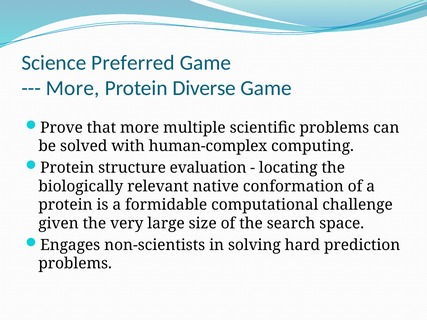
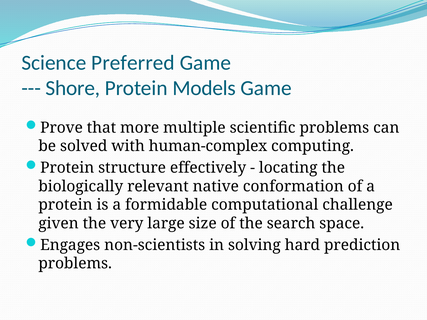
More at (73, 88): More -> Shore
Diverse: Diverse -> Models
evaluation: evaluation -> effectively
